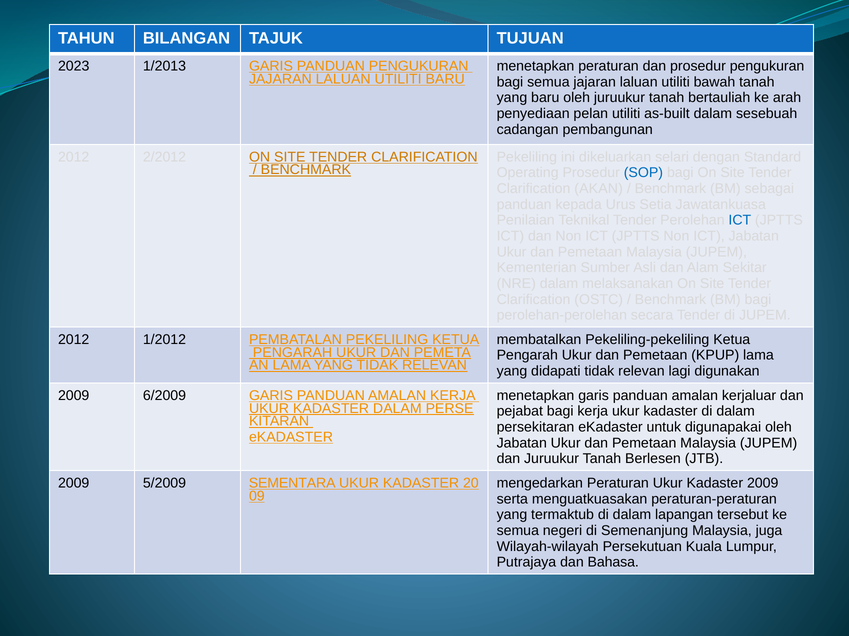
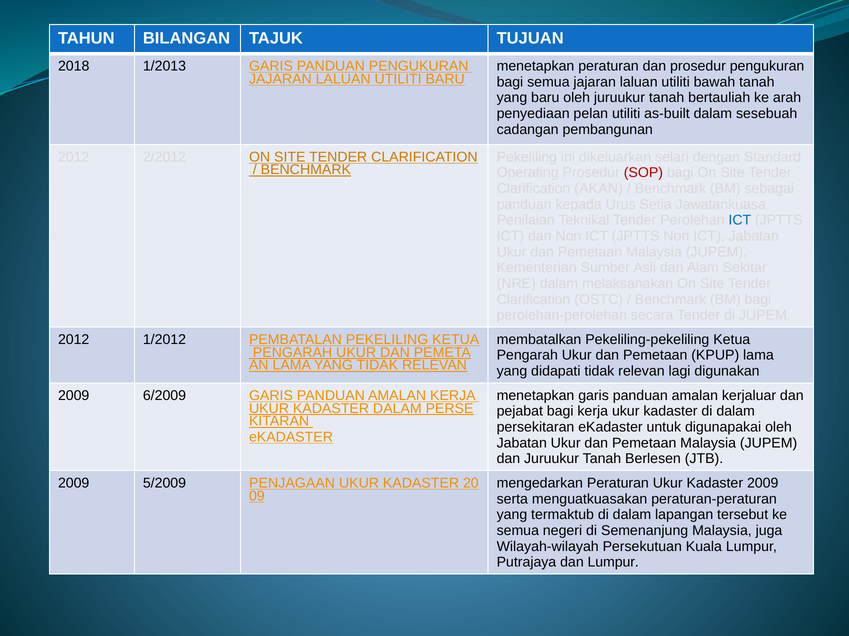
2023: 2023 -> 2018
SOP colour: blue -> red
SEMENTARA: SEMENTARA -> PENJAGAAN
dan Bahasa: Bahasa -> Lumpur
